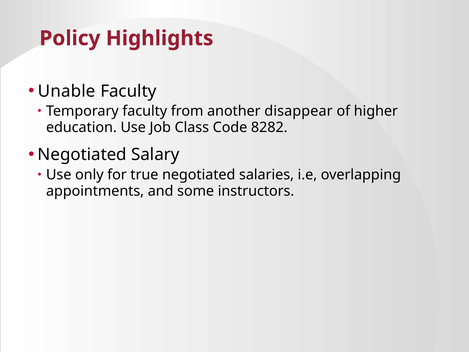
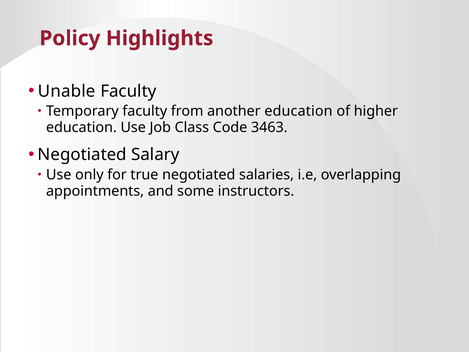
another disappear: disappear -> education
8282: 8282 -> 3463
